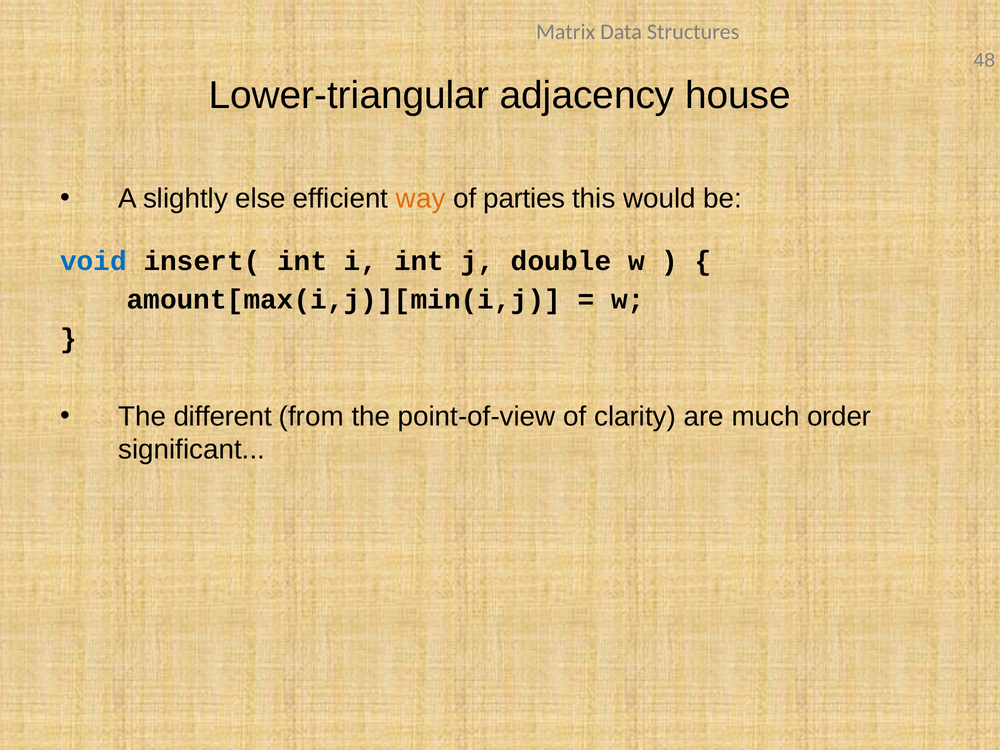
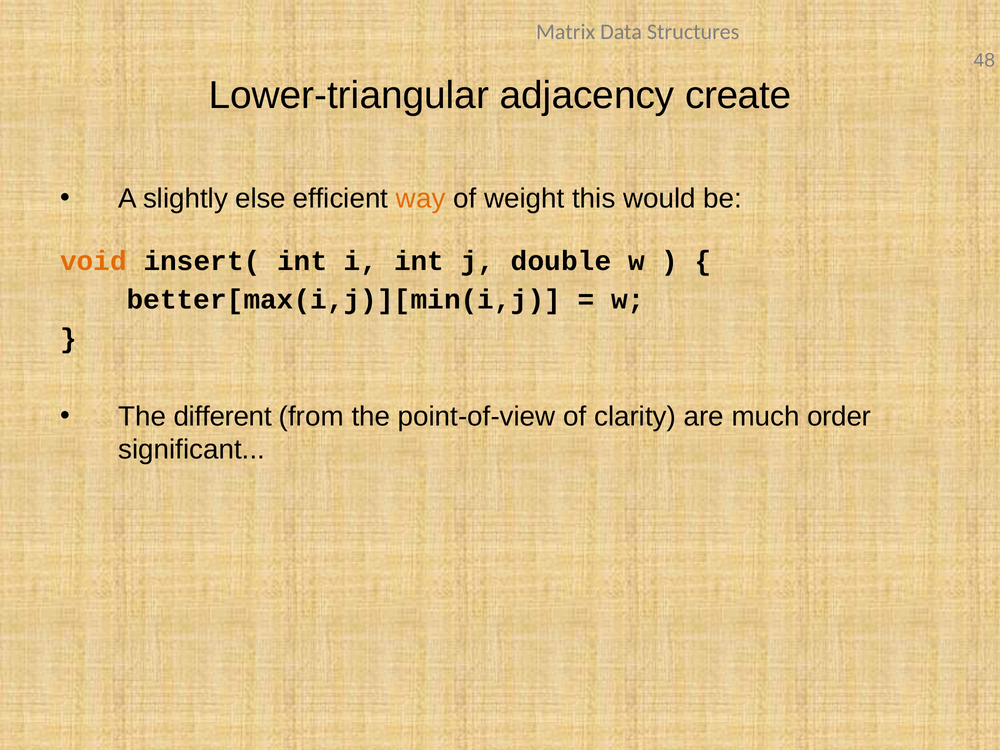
house: house -> create
parties: parties -> weight
void colour: blue -> orange
amount[max(i,j)][min(i,j: amount[max(i,j)][min(i,j -> better[max(i,j)][min(i,j
